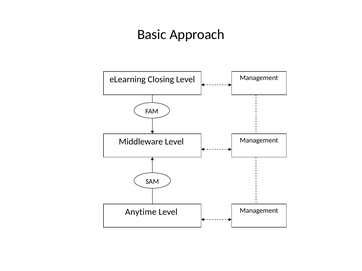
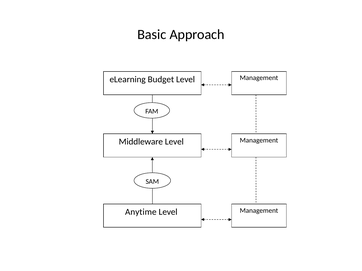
Closing: Closing -> Budget
